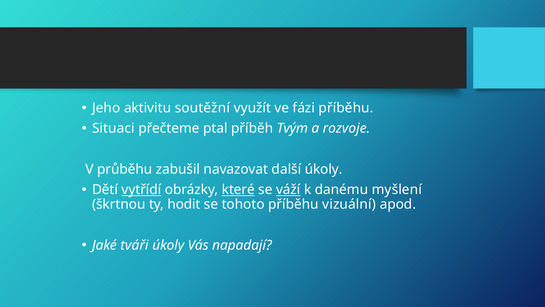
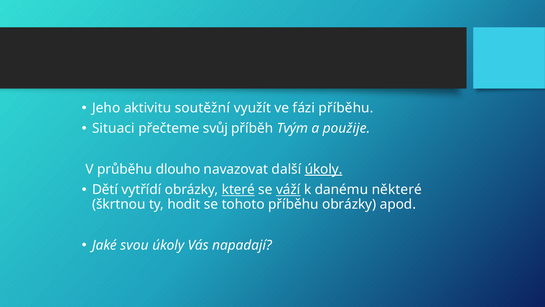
ptal: ptal -> svůj
rozvoje: rozvoje -> použije
zabušil: zabušil -> dlouho
úkoly at (324, 169) underline: none -> present
vytřídí underline: present -> none
myšlení: myšlení -> některé
příběhu vizuální: vizuální -> obrázky
tváři: tváři -> svou
